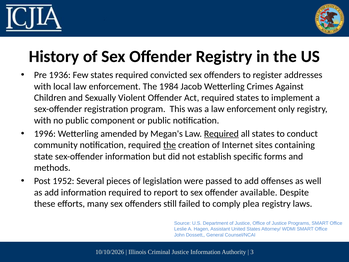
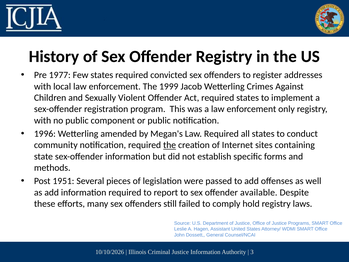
1936: 1936 -> 1977
1984: 1984 -> 1999
Required at (221, 134) underline: present -> none
1952: 1952 -> 1951
plea: plea -> hold
